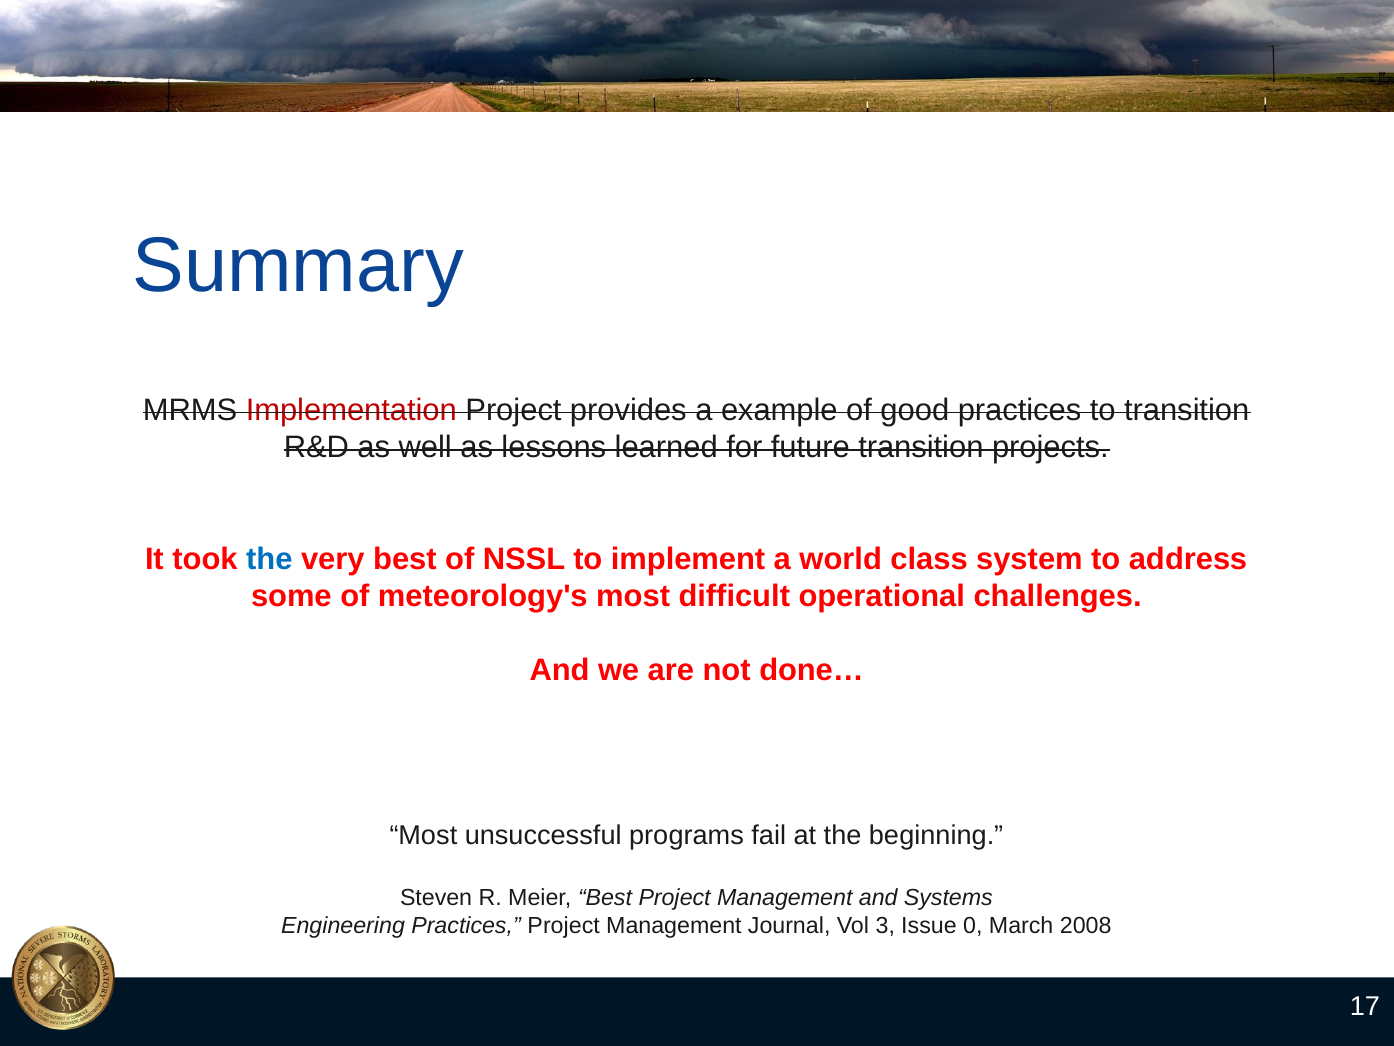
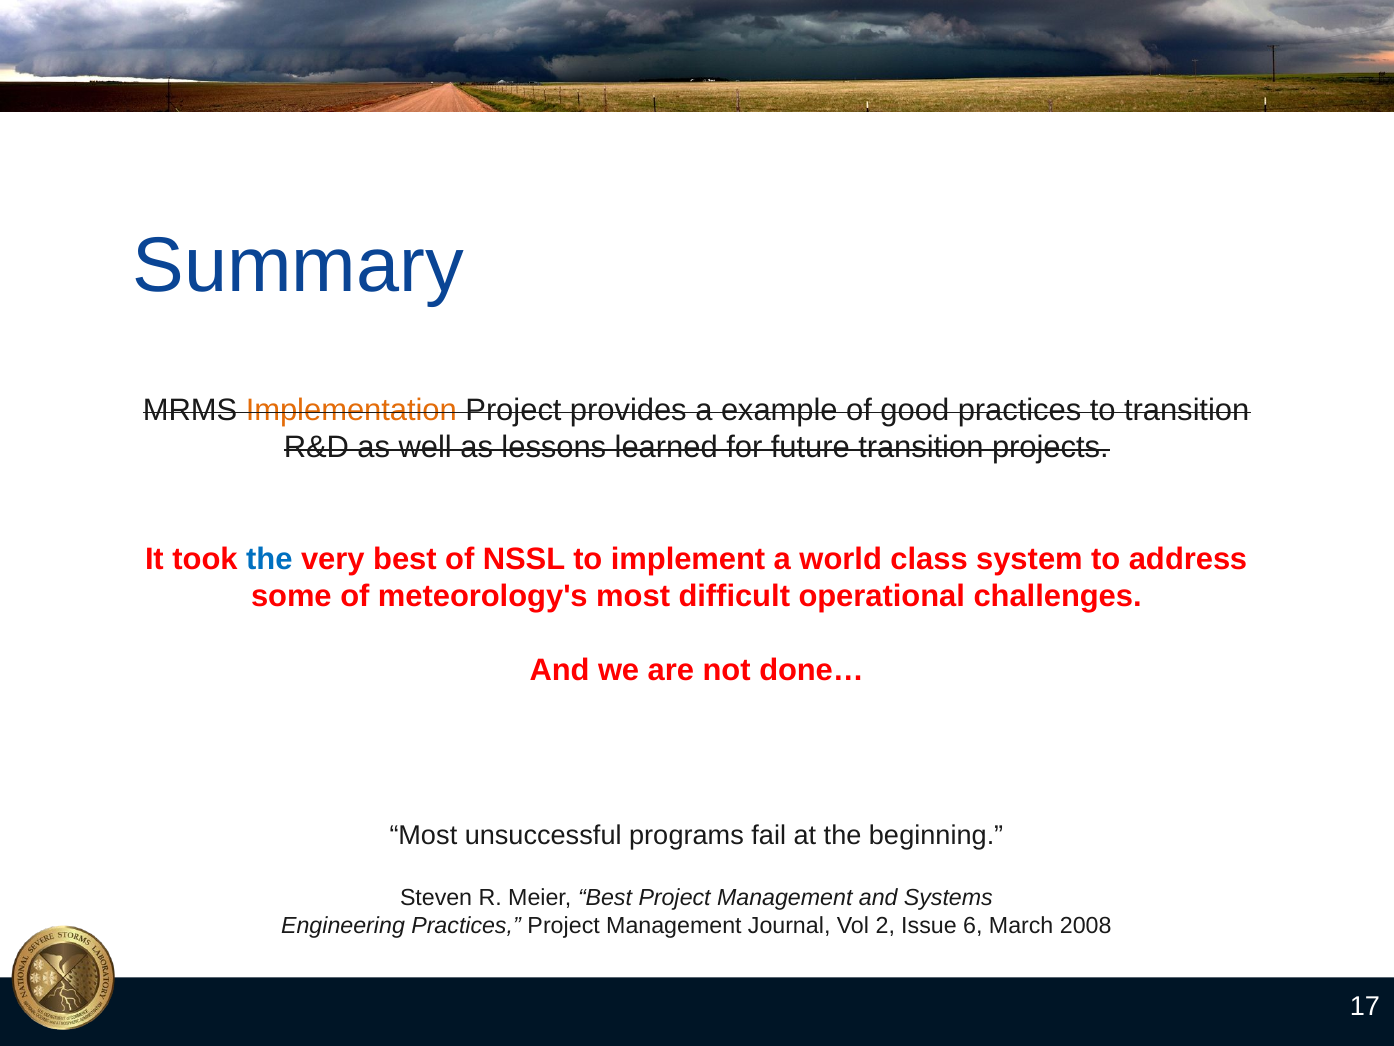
Implementation colour: red -> orange
3: 3 -> 2
0: 0 -> 6
